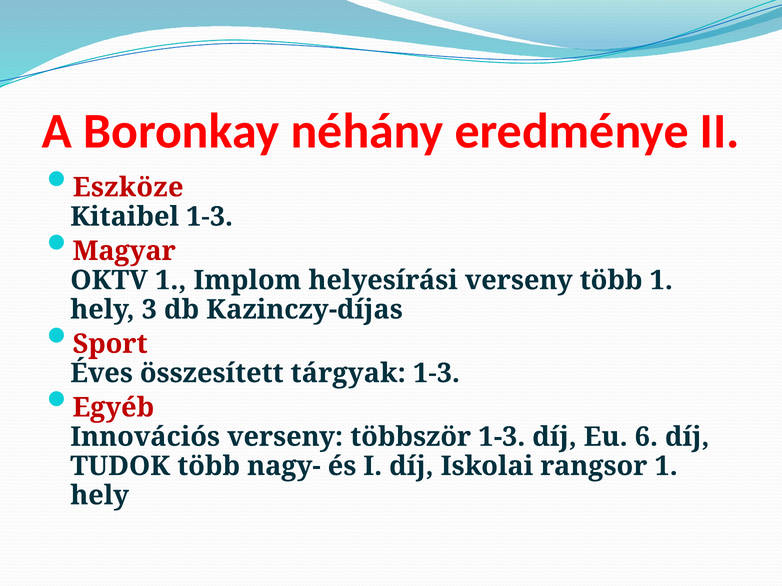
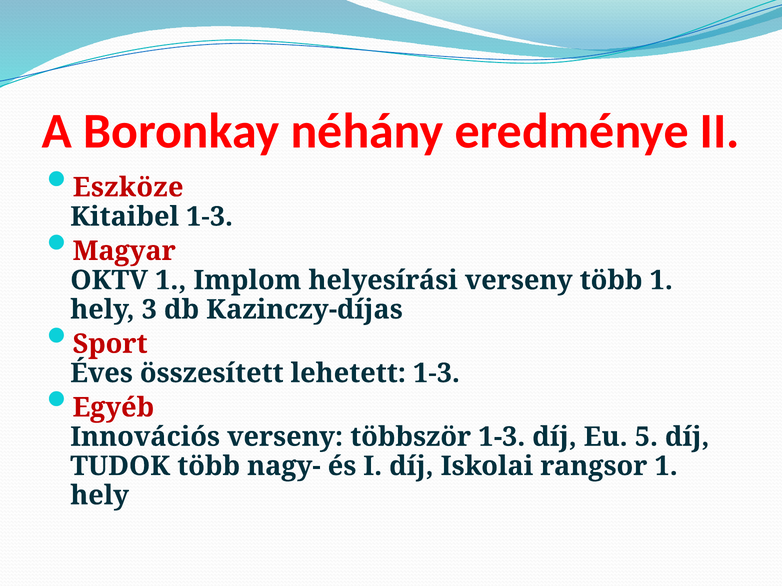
tárgyak: tárgyak -> lehetett
6: 6 -> 5
